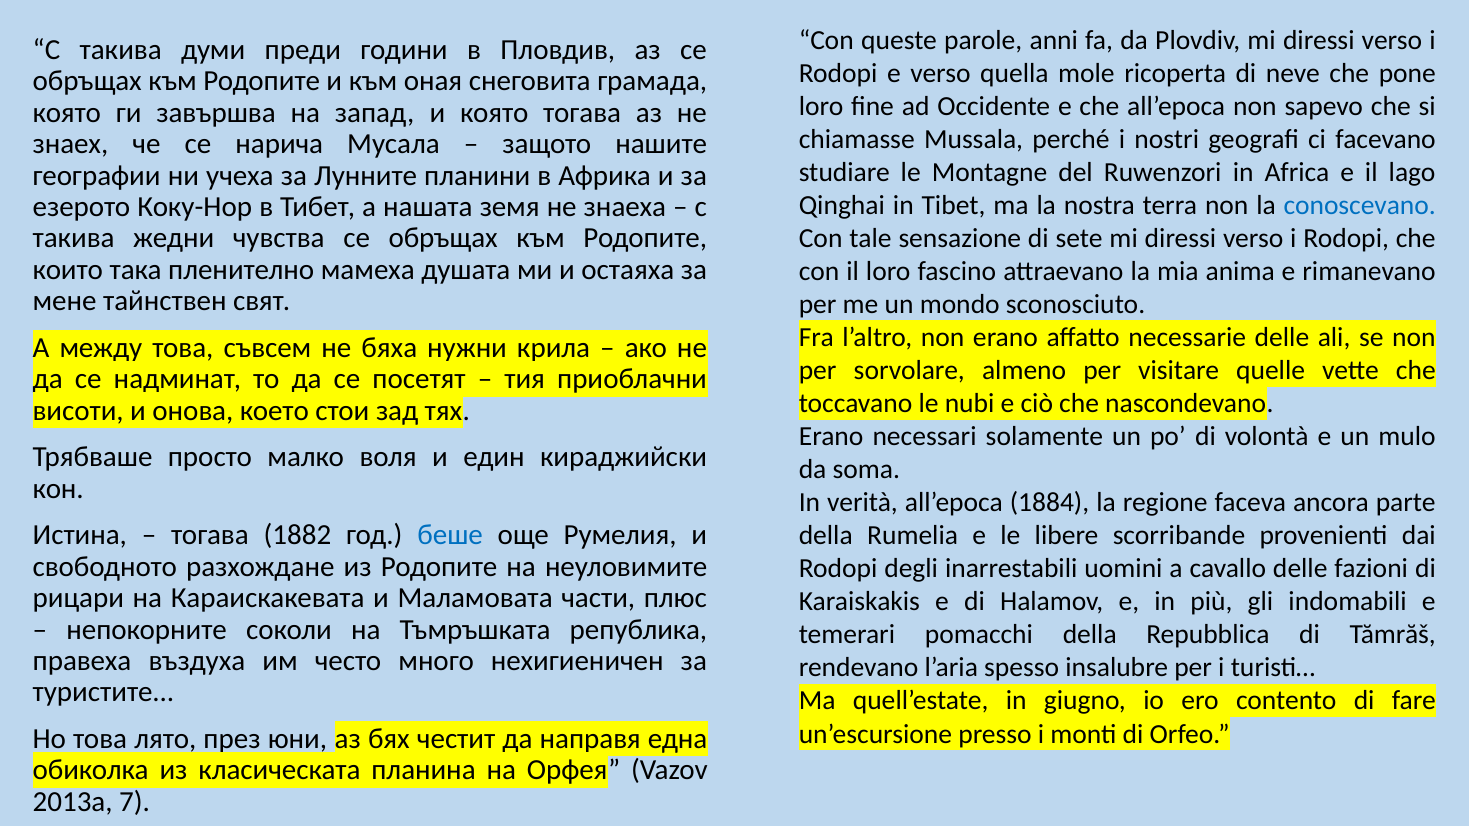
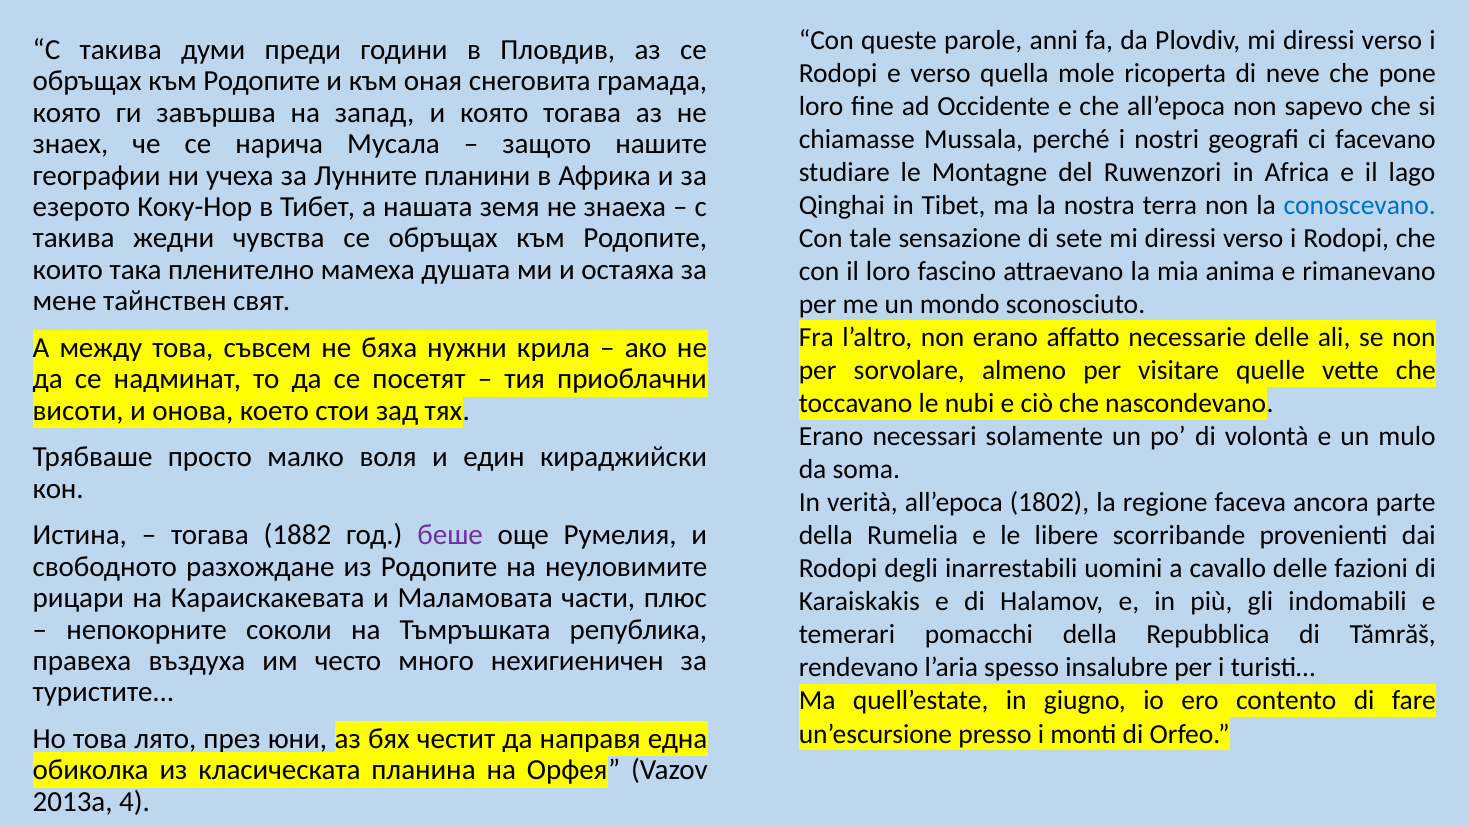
1884: 1884 -> 1802
беше colour: blue -> purple
7: 7 -> 4
